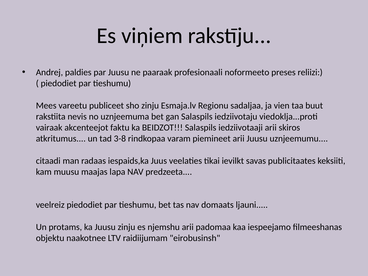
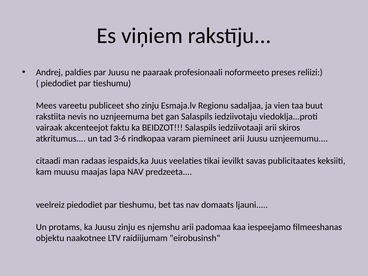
3-8: 3-8 -> 3-6
